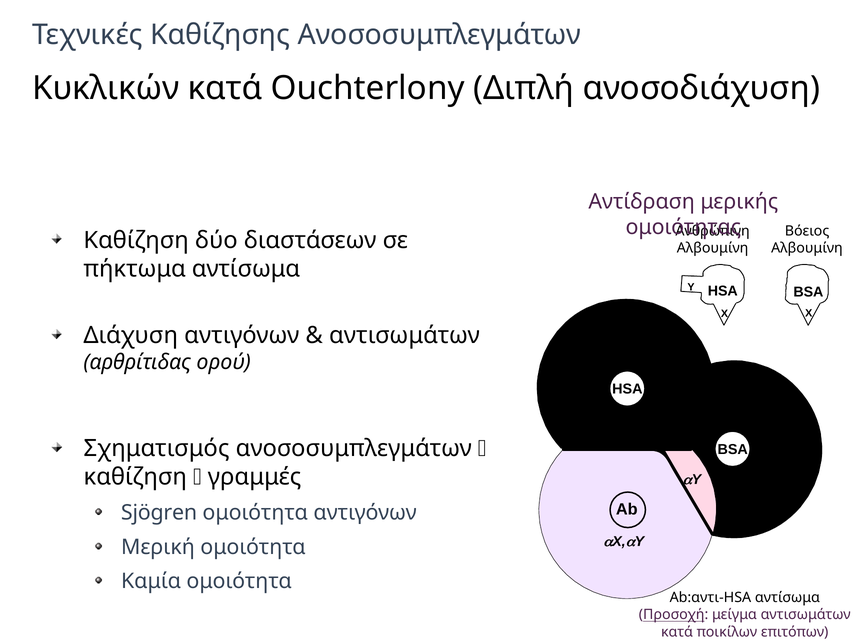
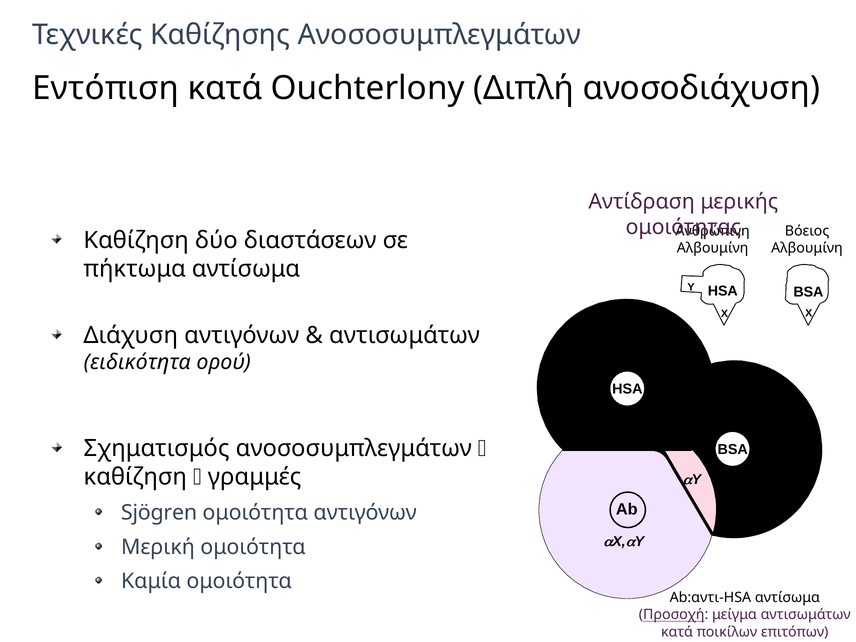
Κυκλικών: Κυκλικών -> Εντόπιση
αρθρίτιδας: αρθρίτιδας -> ειδικότητα
